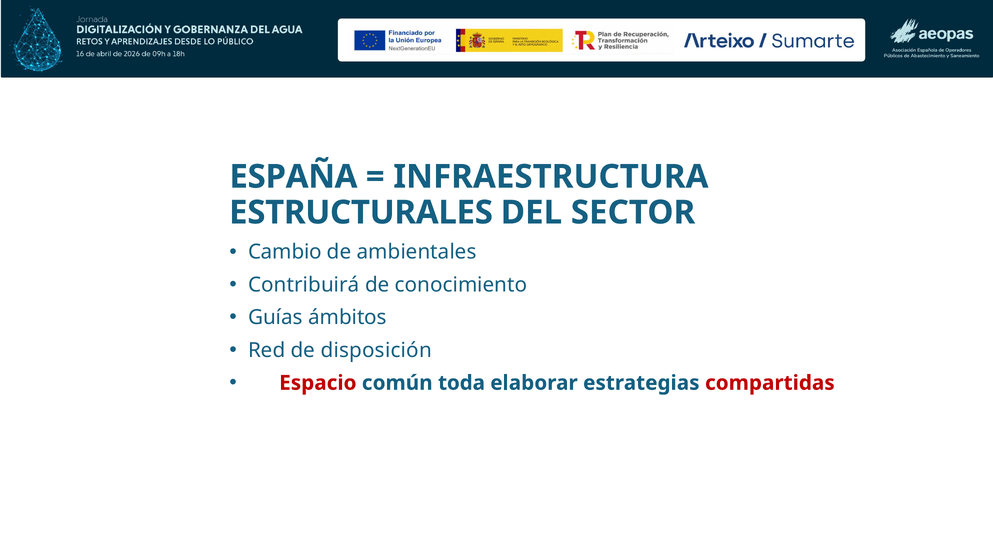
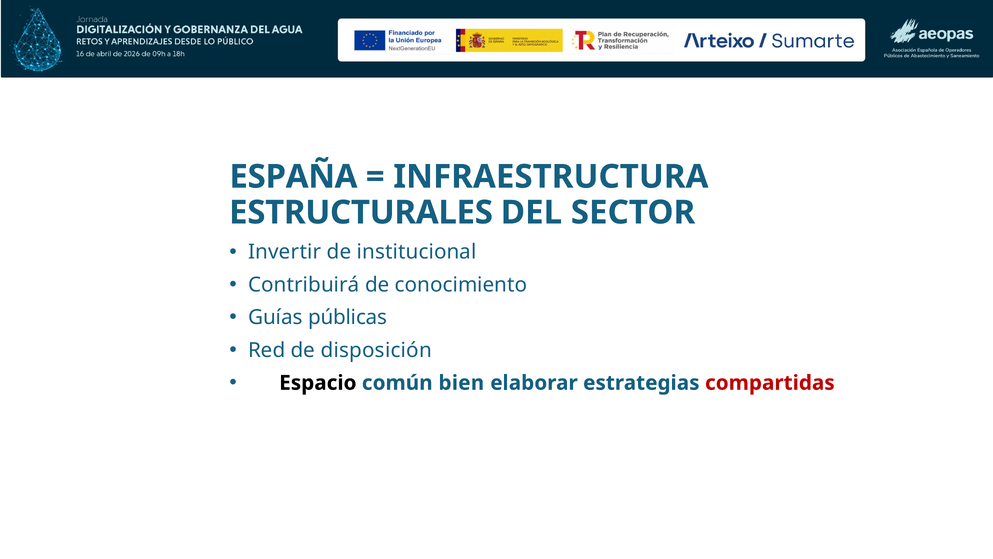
Cambio: Cambio -> Invertir
ambientales: ambientales -> institucional
ámbitos: ámbitos -> públicas
Espacio colour: red -> black
toda: toda -> bien
